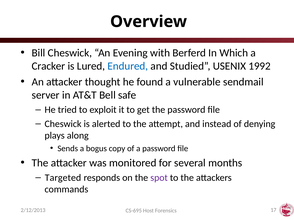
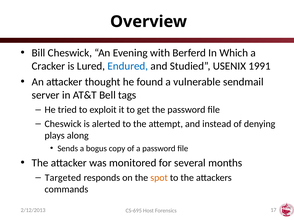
1992: 1992 -> 1991
safe: safe -> tags
spot colour: purple -> orange
